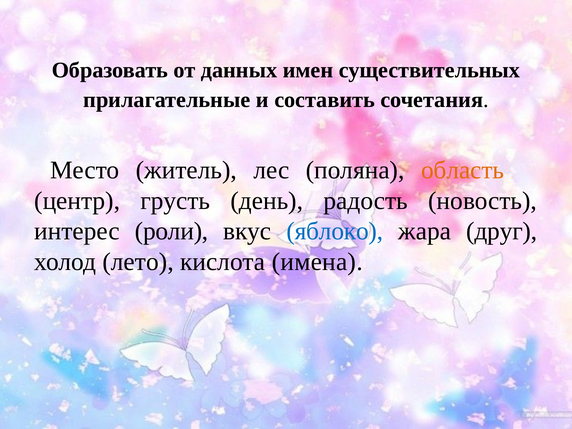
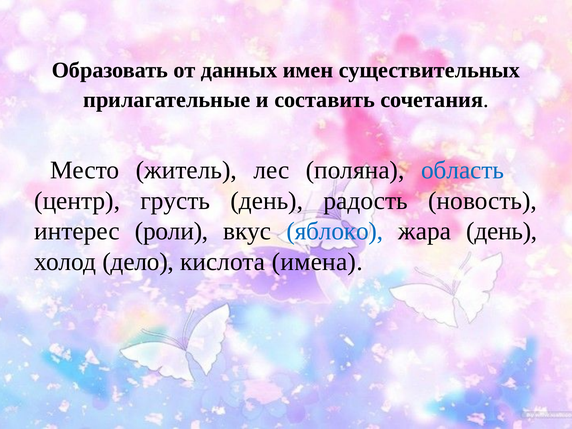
область colour: orange -> blue
жара друг: друг -> день
лето: лето -> дело
